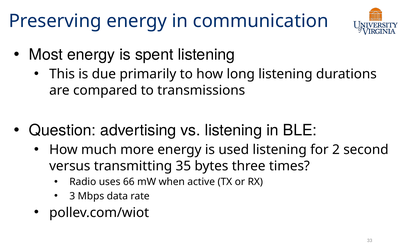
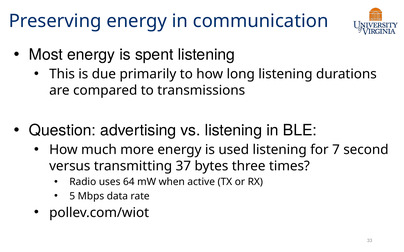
2: 2 -> 7
35: 35 -> 37
66: 66 -> 64
3: 3 -> 5
